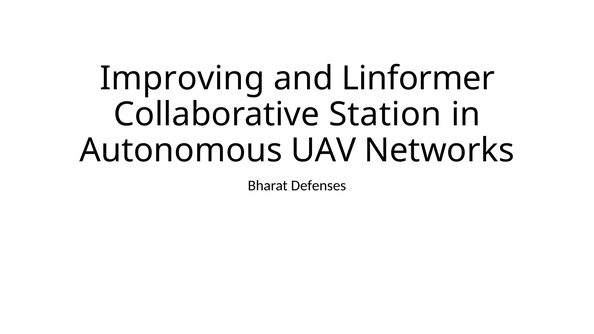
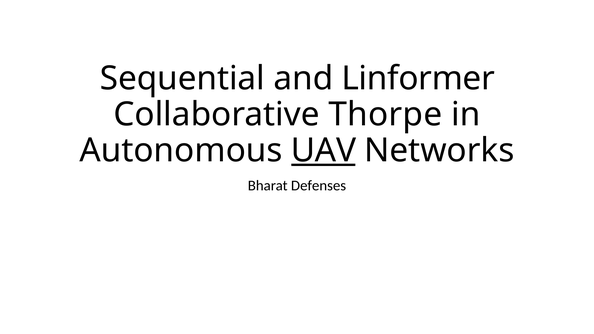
Improving: Improving -> Sequential
Station: Station -> Thorpe
UAV underline: none -> present
